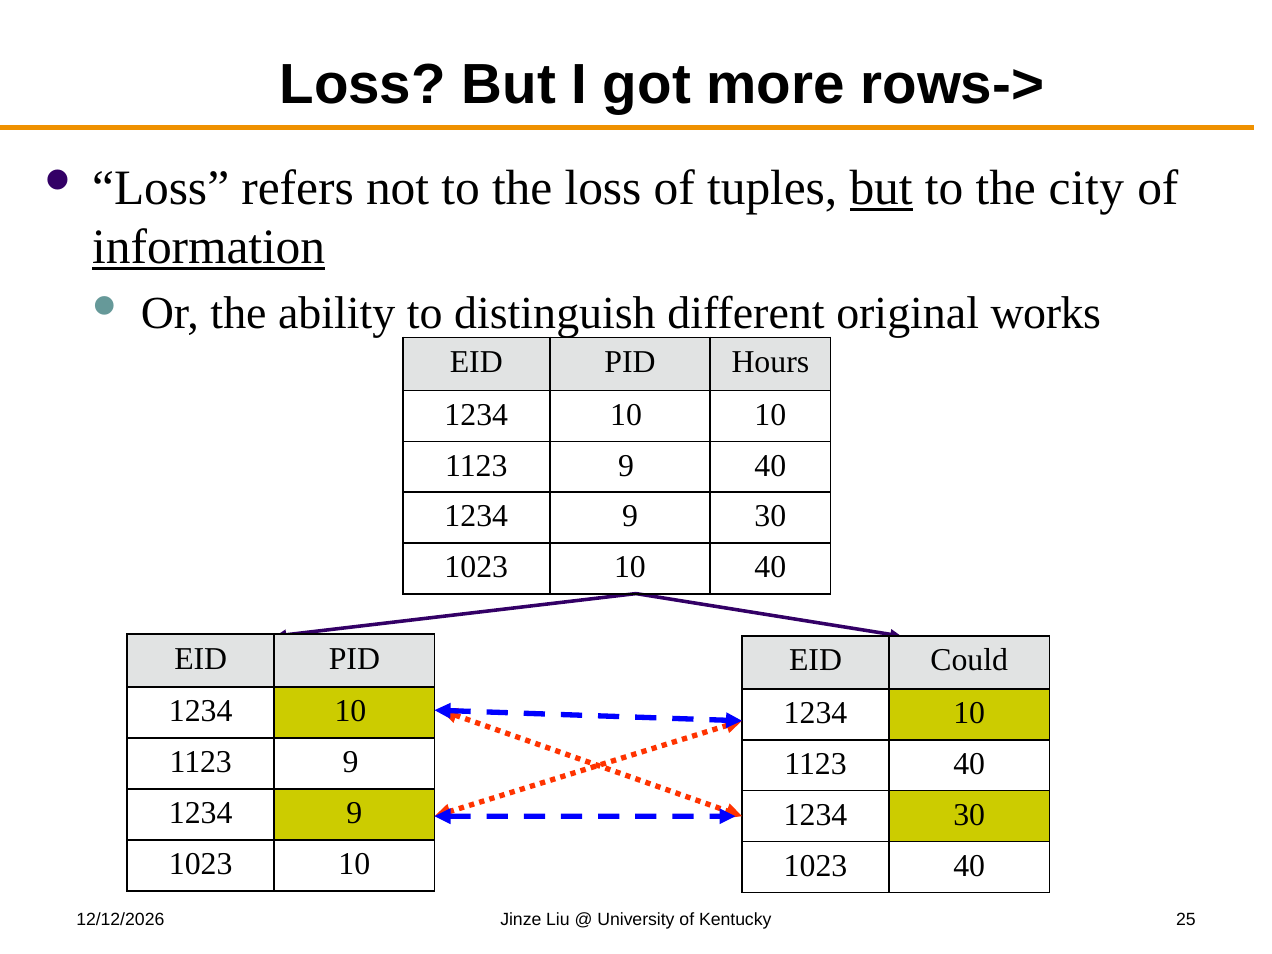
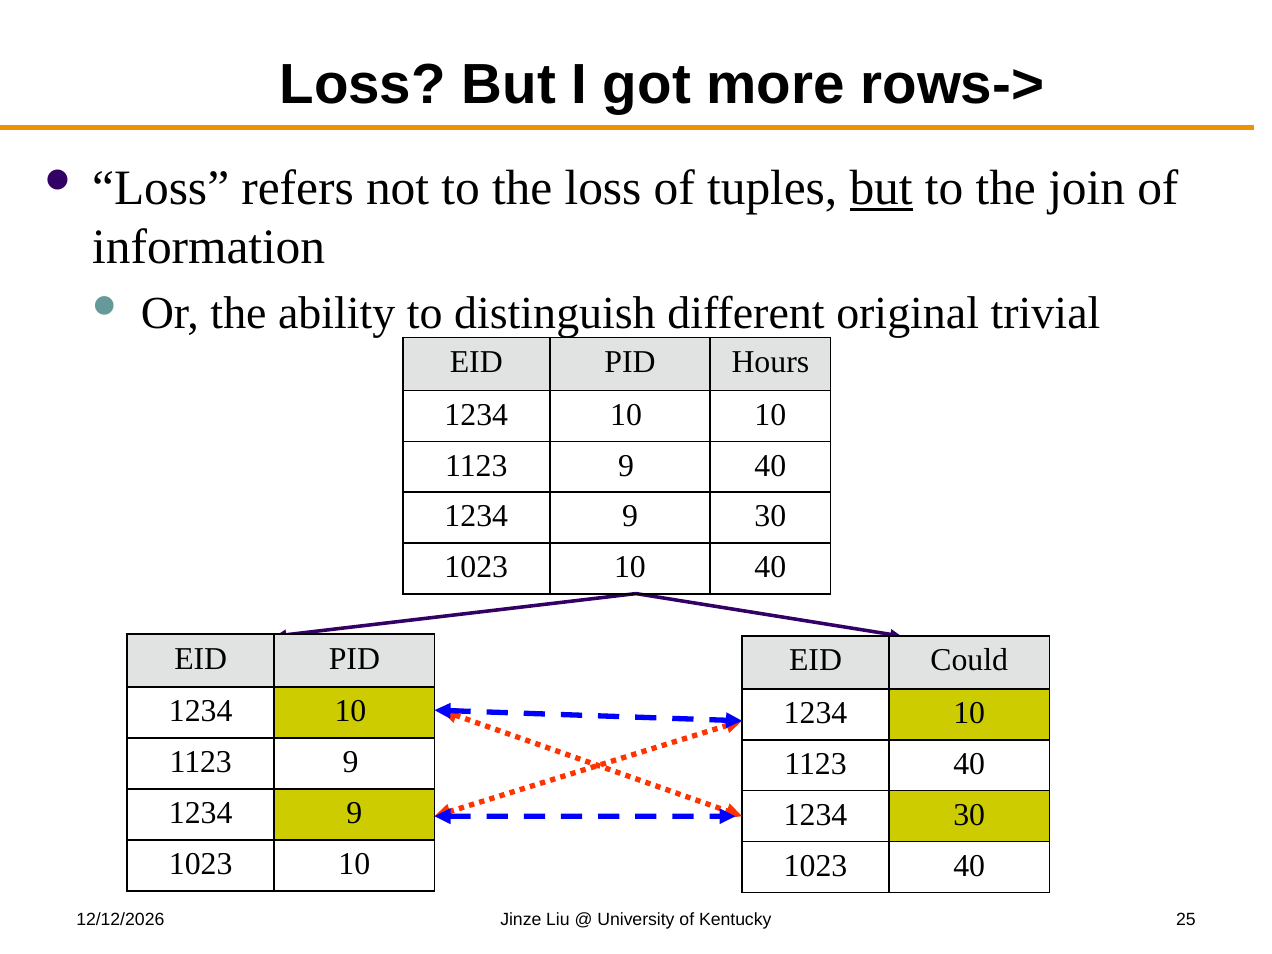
city: city -> join
information underline: present -> none
works: works -> trivial
